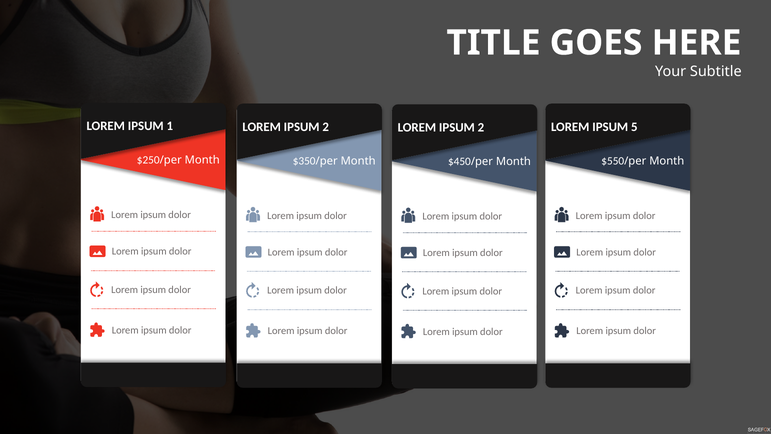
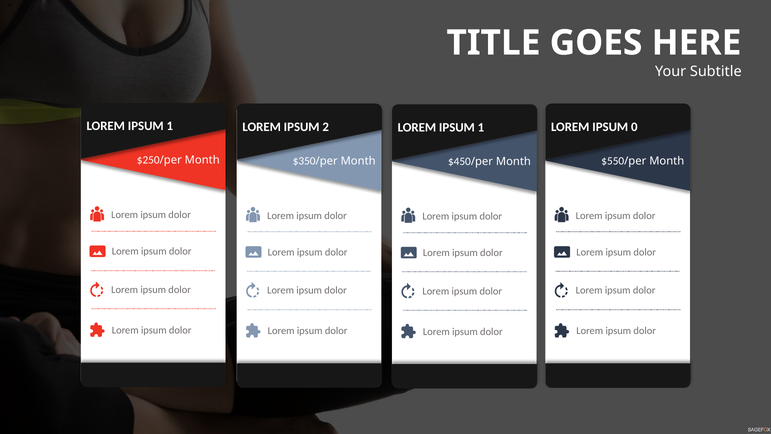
5: 5 -> 0
2 at (481, 127): 2 -> 1
